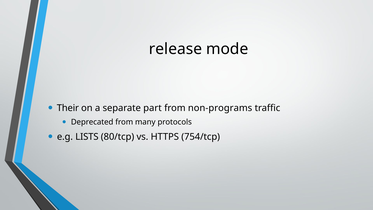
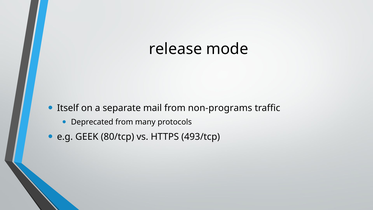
Their: Their -> Itself
part: part -> mail
LISTS: LISTS -> GEEK
754/tcp: 754/tcp -> 493/tcp
